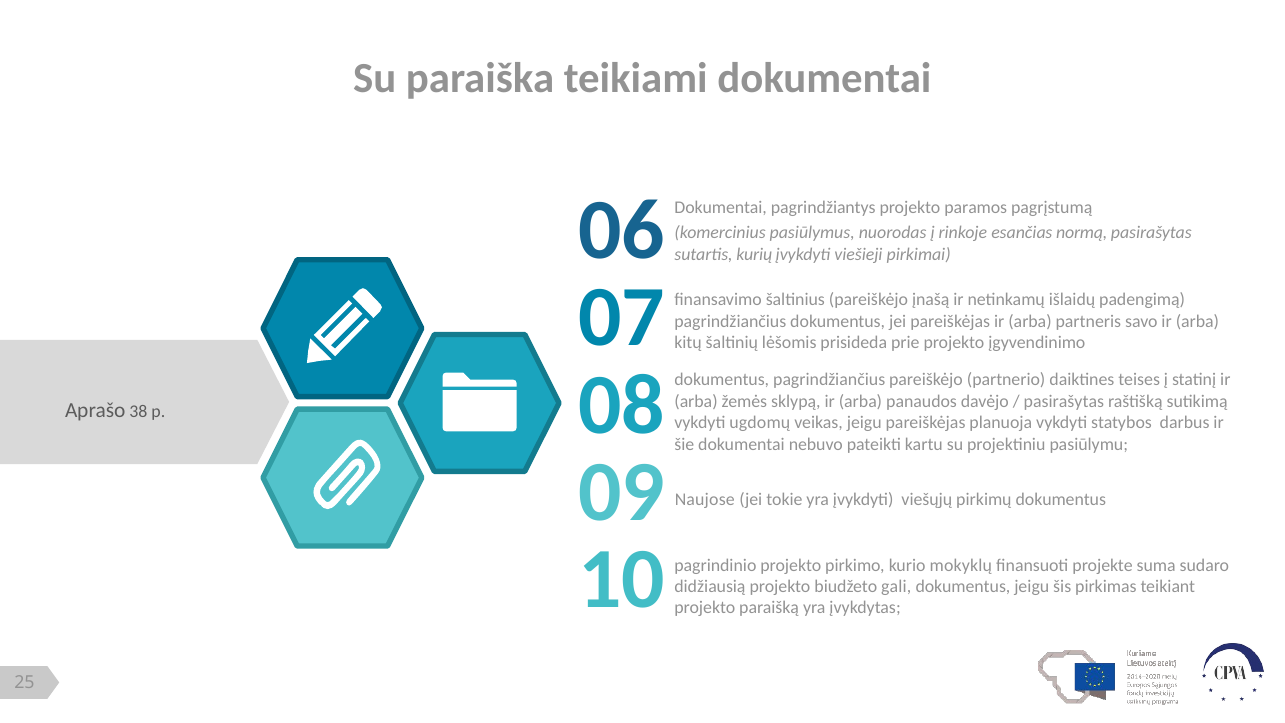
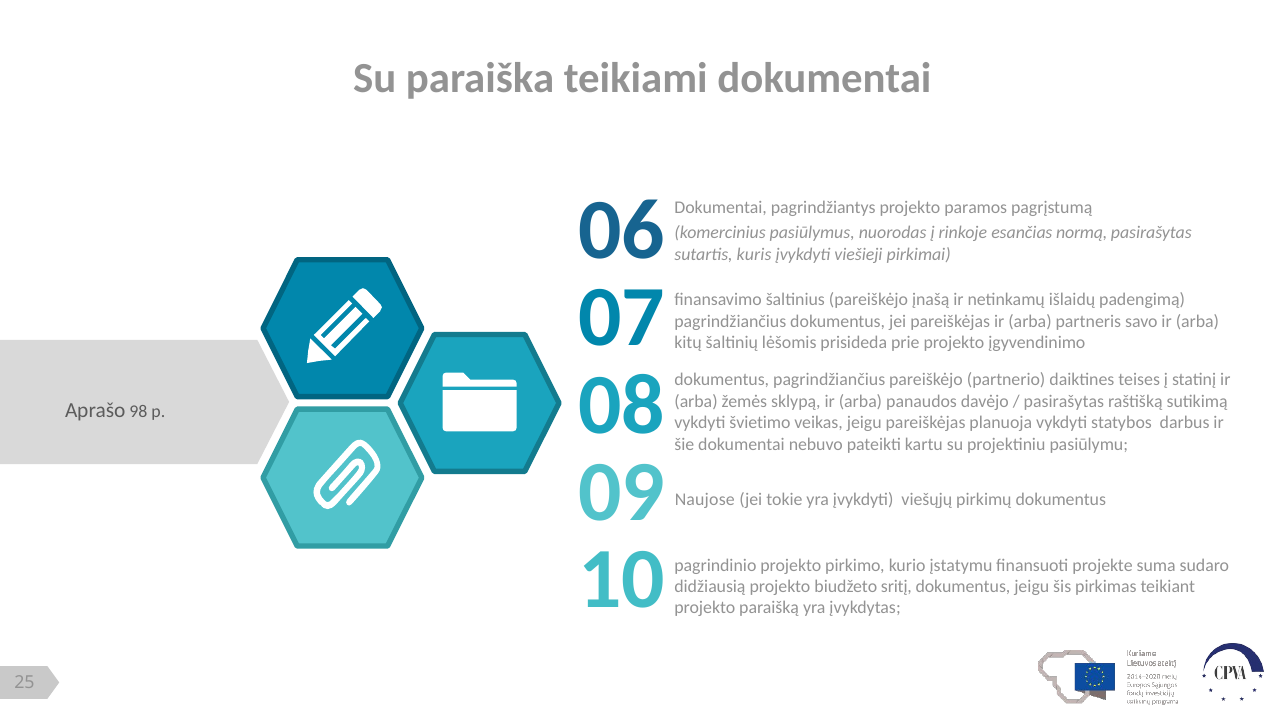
kurių: kurių -> kuris
38: 38 -> 98
ugdomų: ugdomų -> švietimo
mokyklų: mokyklų -> įstatymu
gali: gali -> sritį
